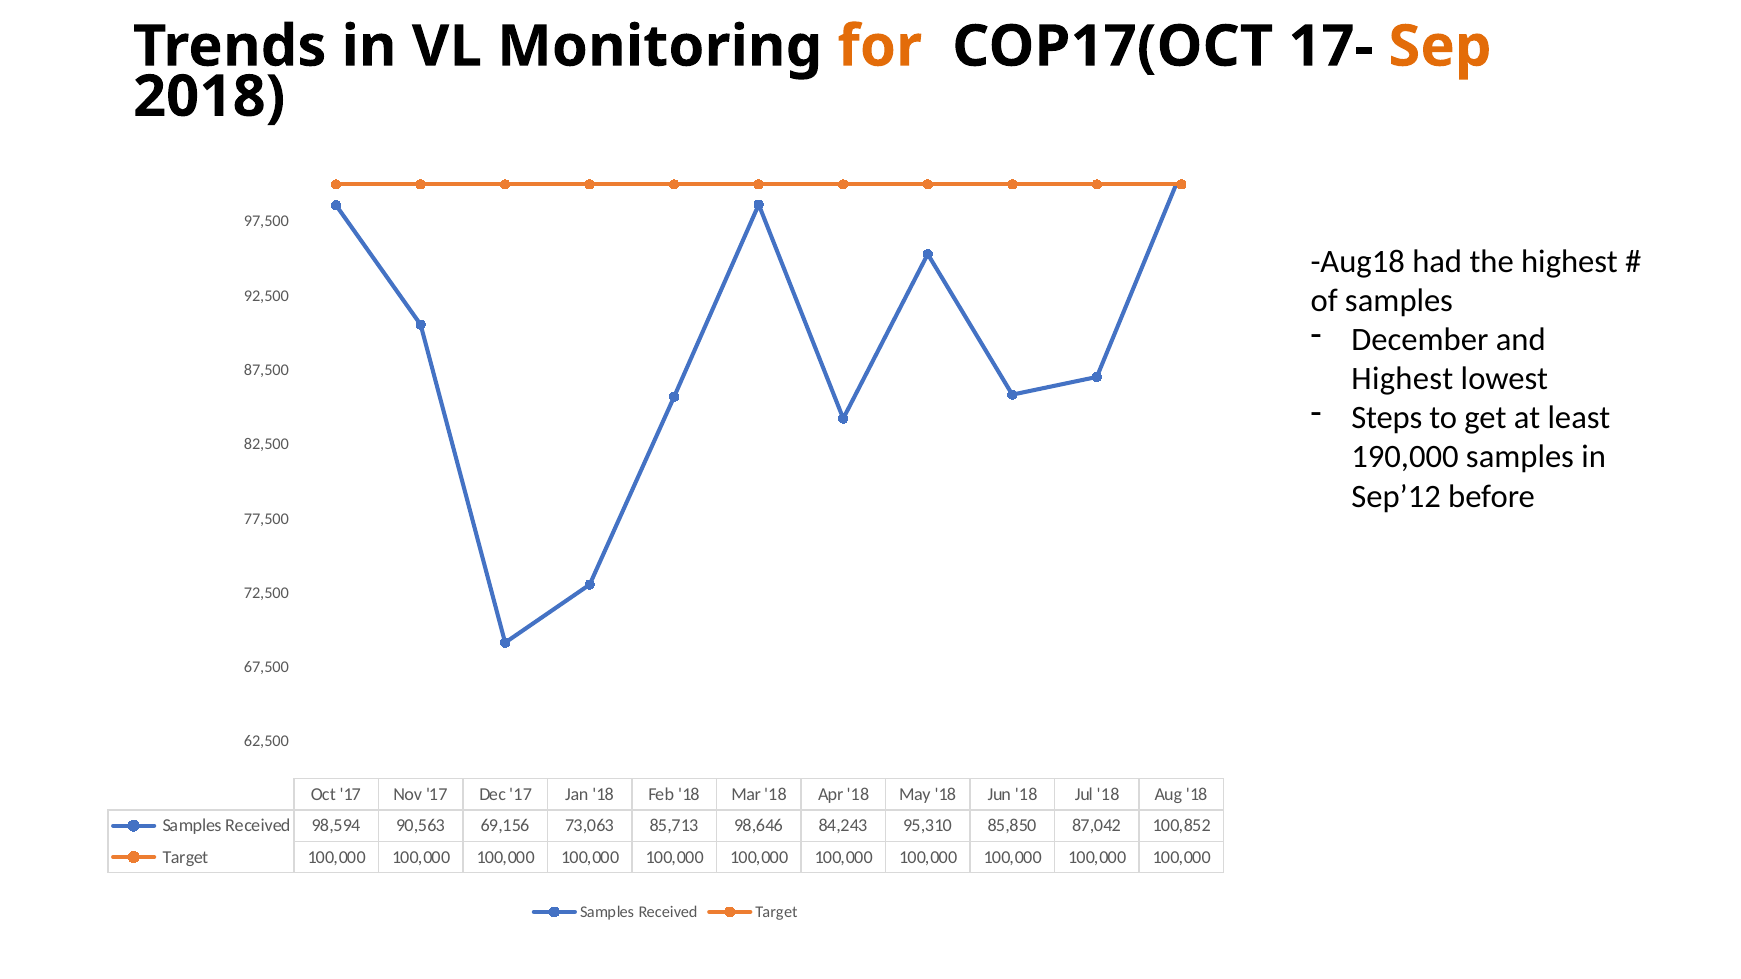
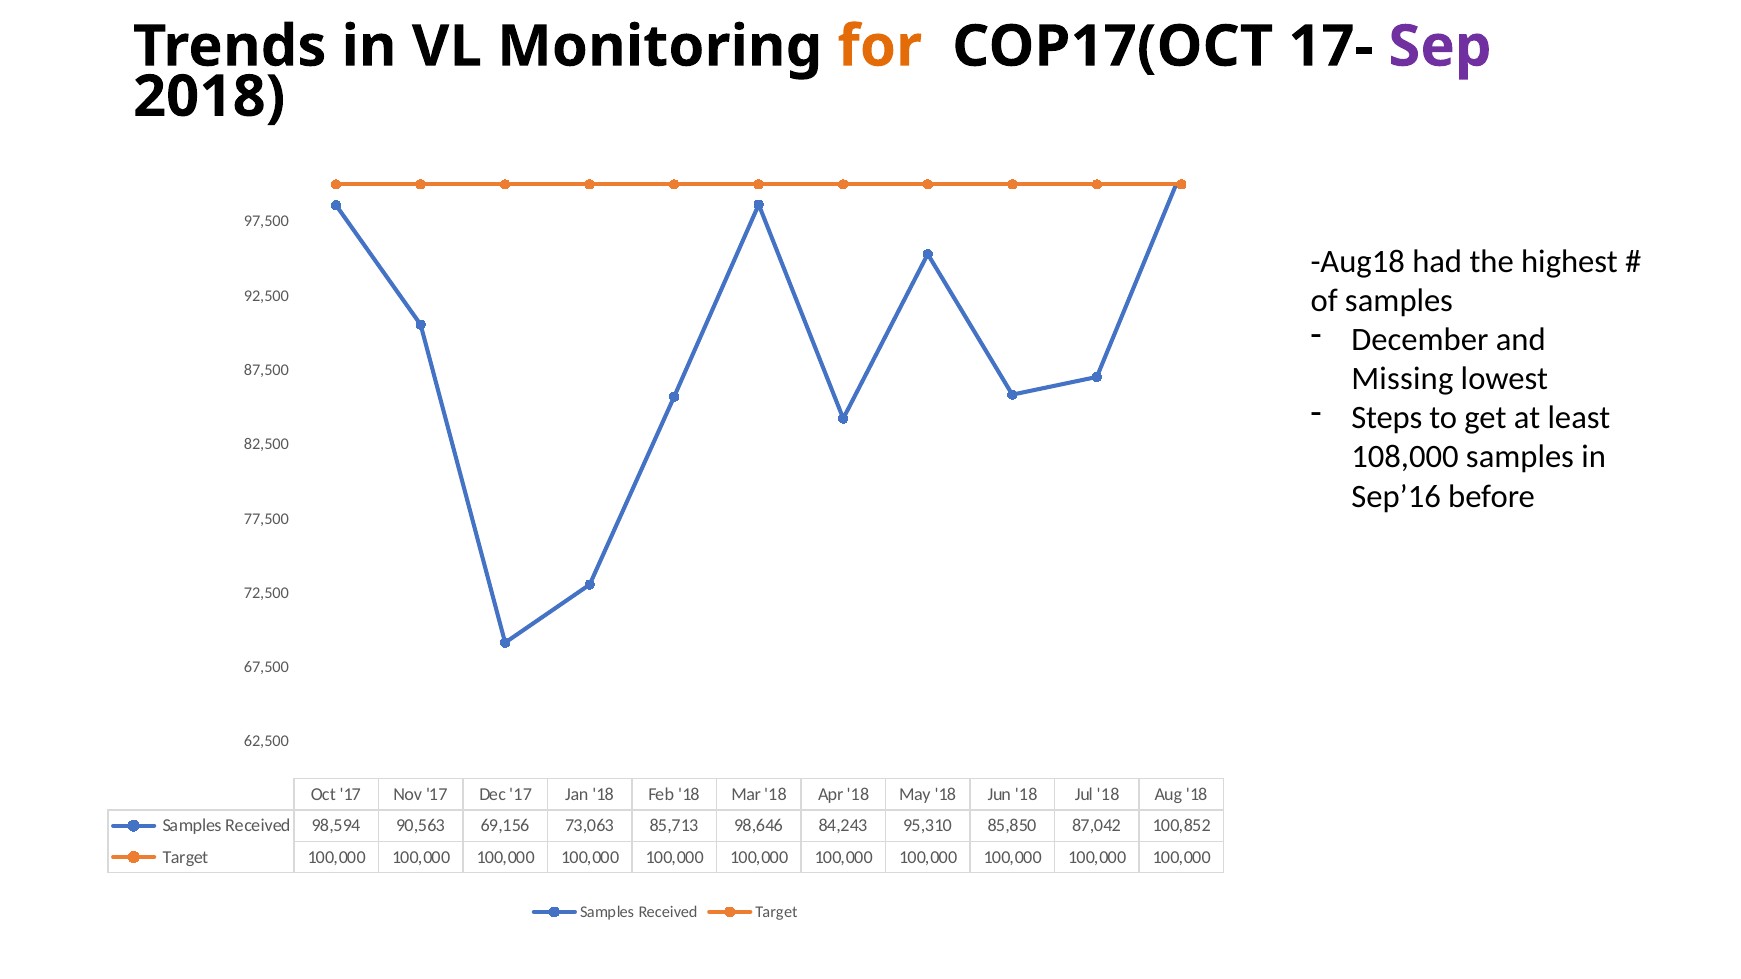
Sep colour: orange -> purple
Highest at (1402, 379): Highest -> Missing
190,000: 190,000 -> 108,000
Sep’12: Sep’12 -> Sep’16
